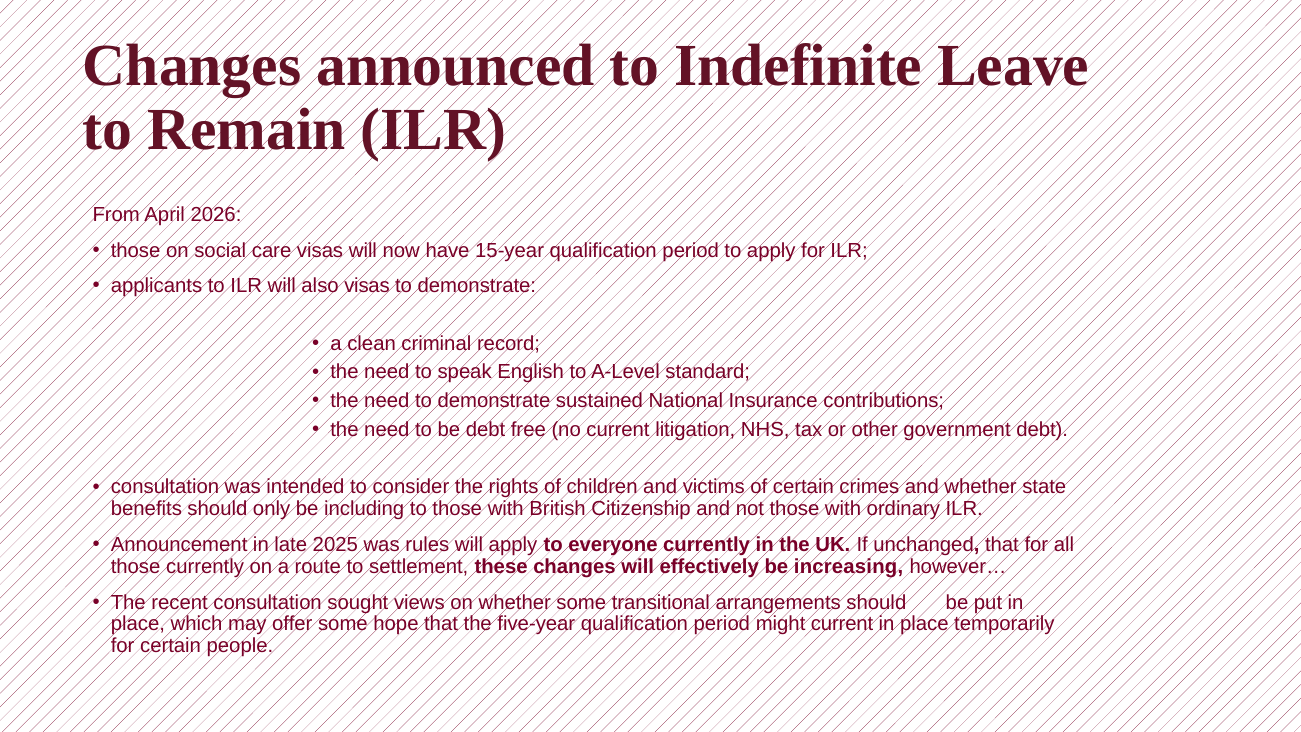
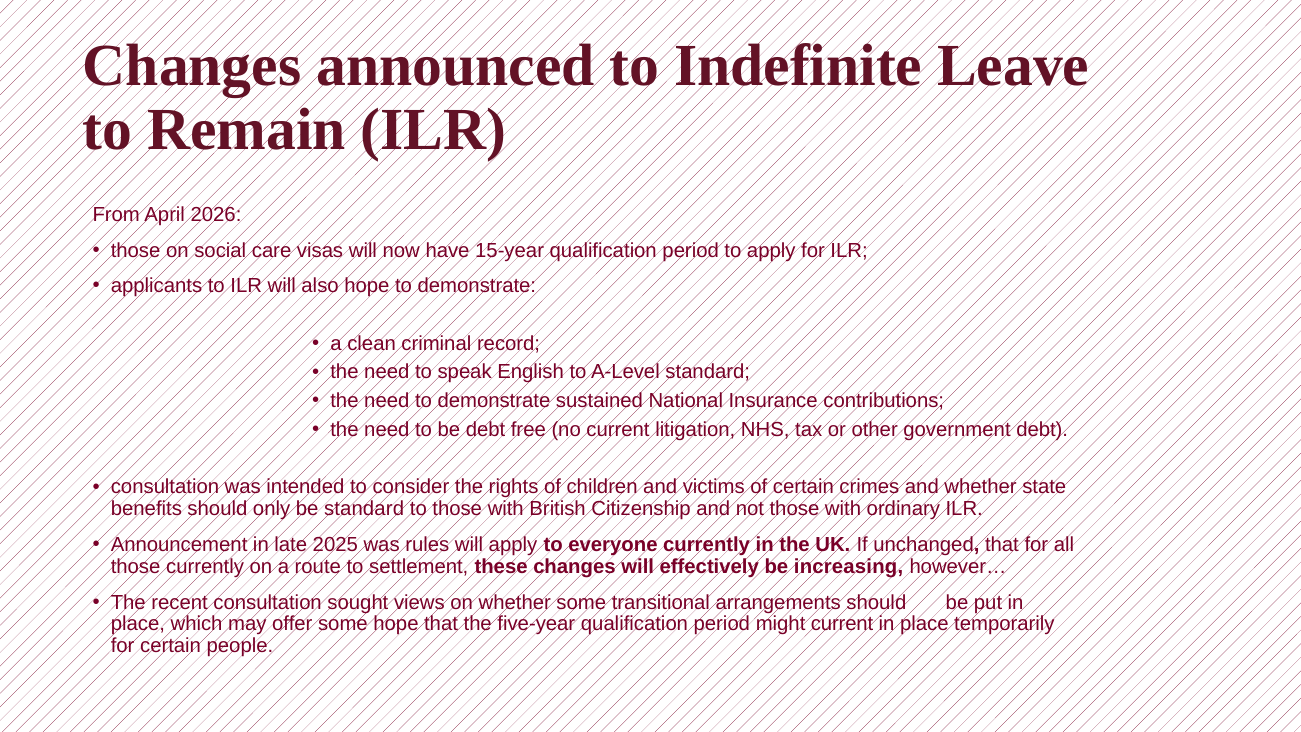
also visas: visas -> hope
be including: including -> standard
